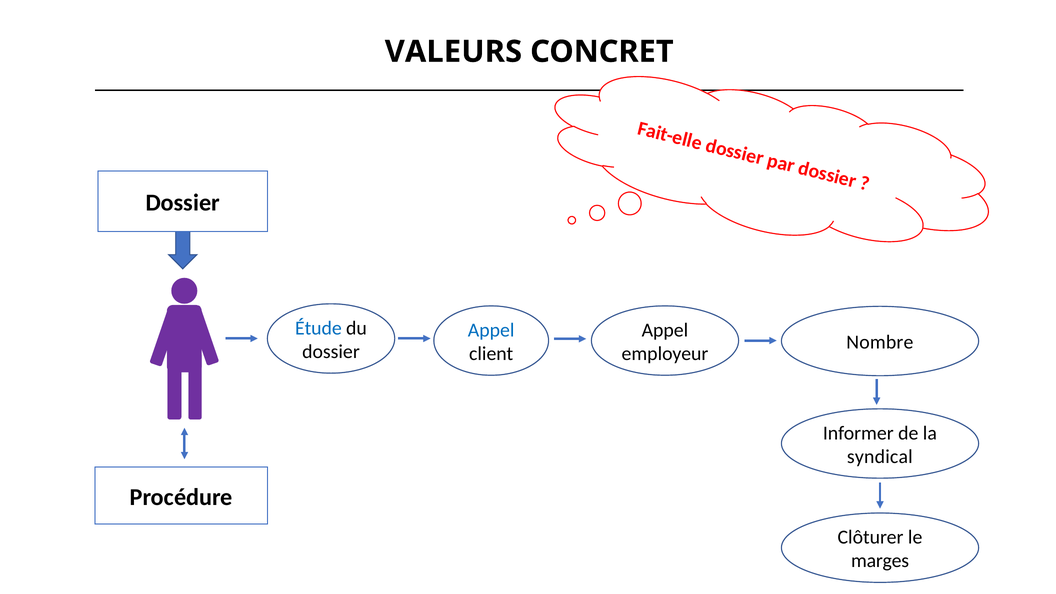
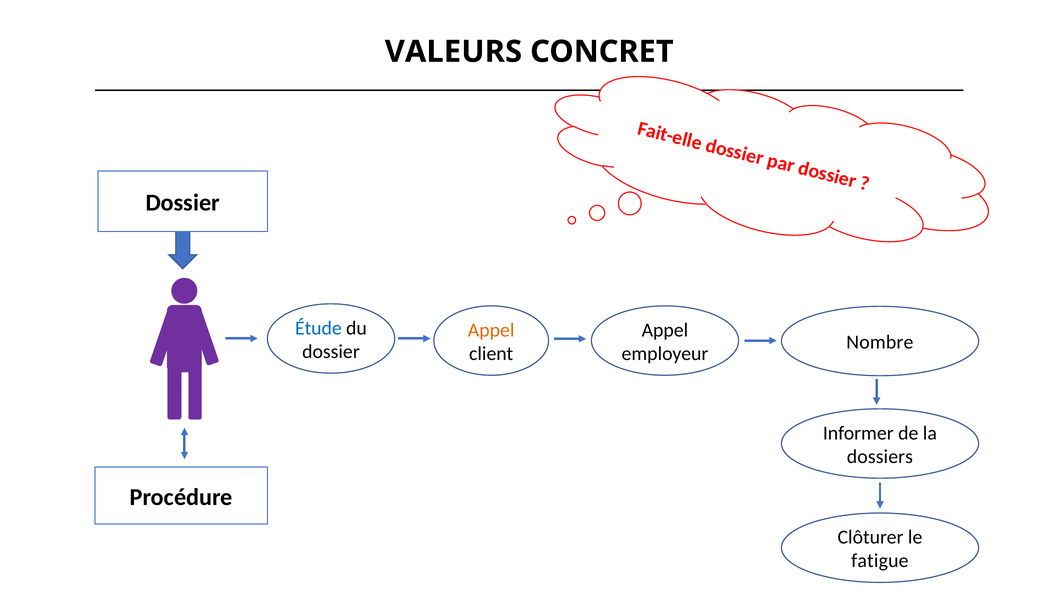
Appel at (491, 330) colour: blue -> orange
syndical: syndical -> dossiers
marges: marges -> fatigue
